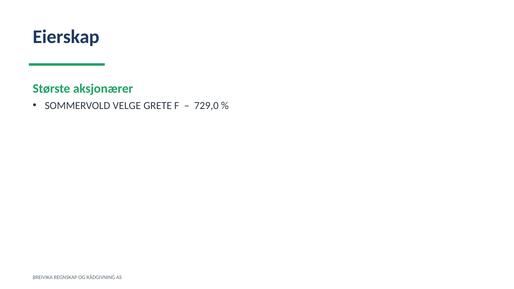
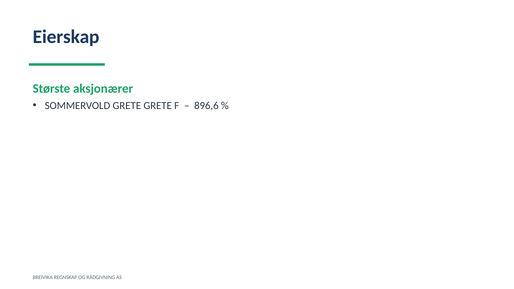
SOMMERVOLD VELGE: VELGE -> GRETE
729,0: 729,0 -> 896,6
